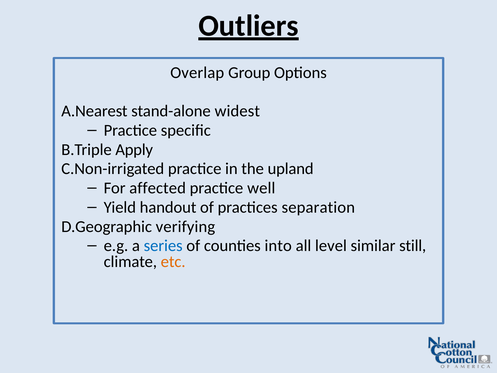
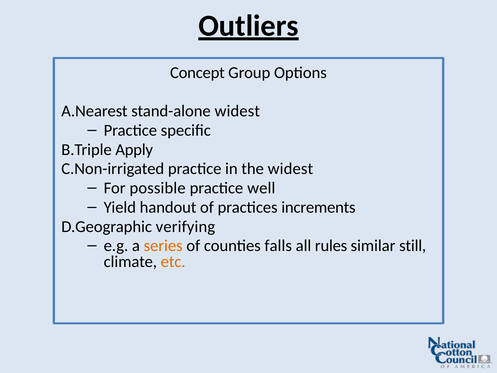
Overlap: Overlap -> Concept
the upland: upland -> widest
affected: affected -> possible
separation: separation -> increments
series colour: blue -> orange
into: into -> falls
level: level -> rules
